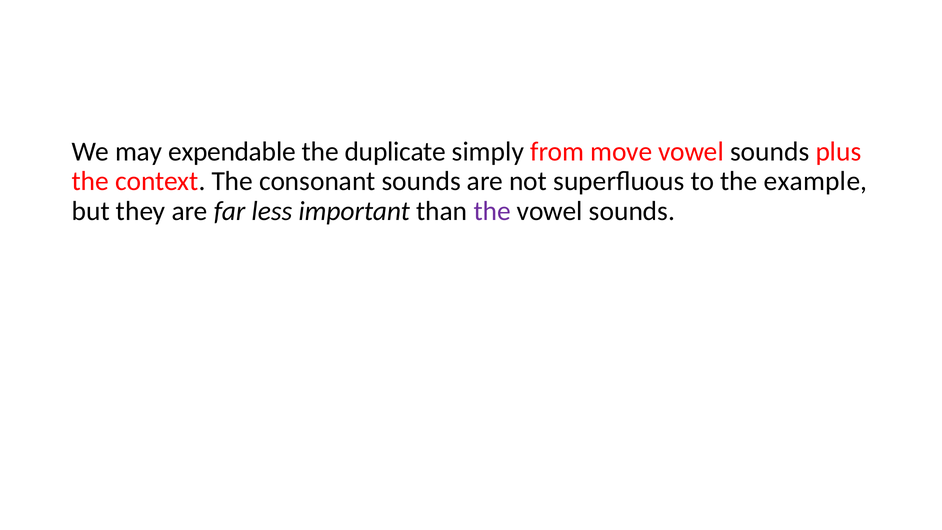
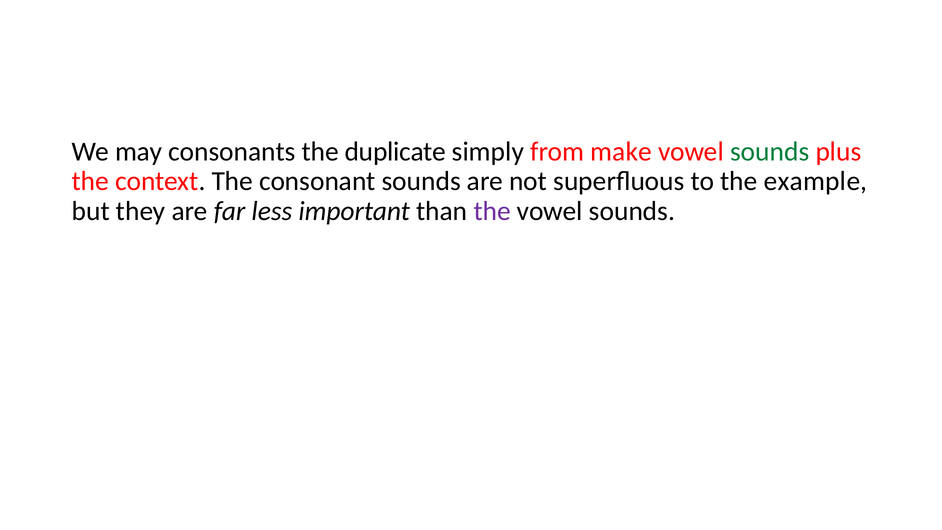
expendable: expendable -> consonants
move: move -> make
sounds at (770, 152) colour: black -> green
